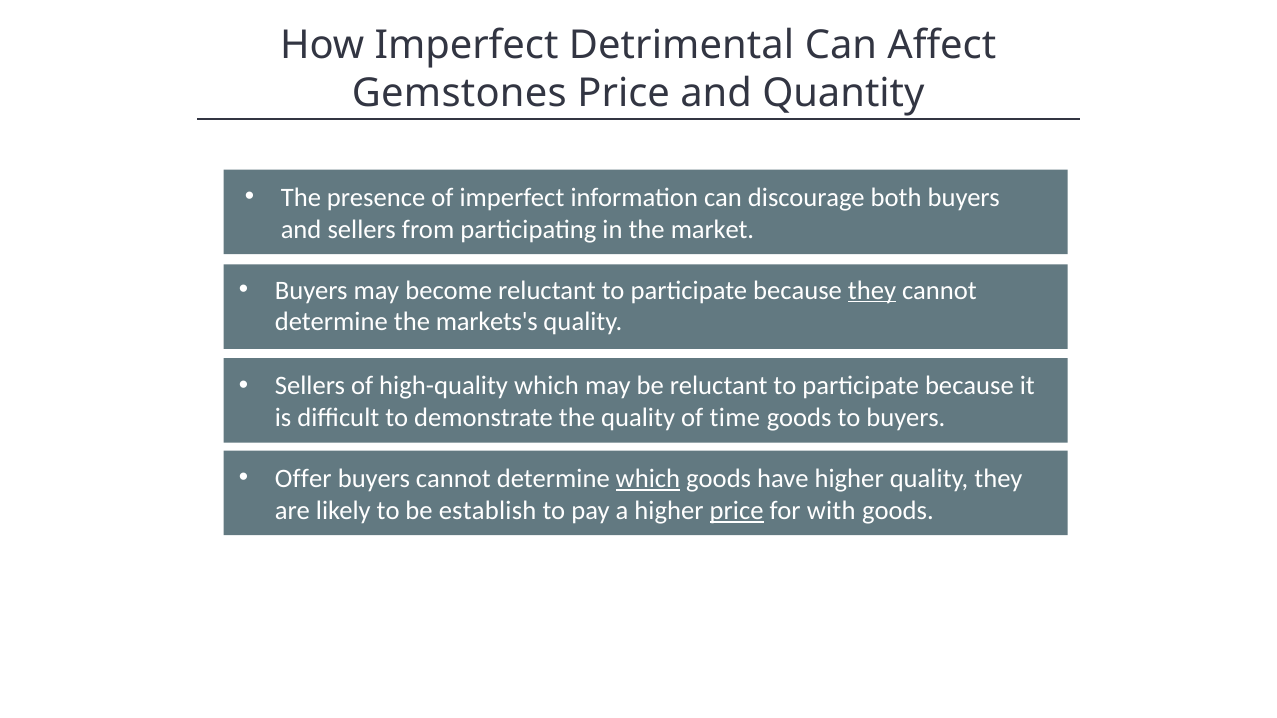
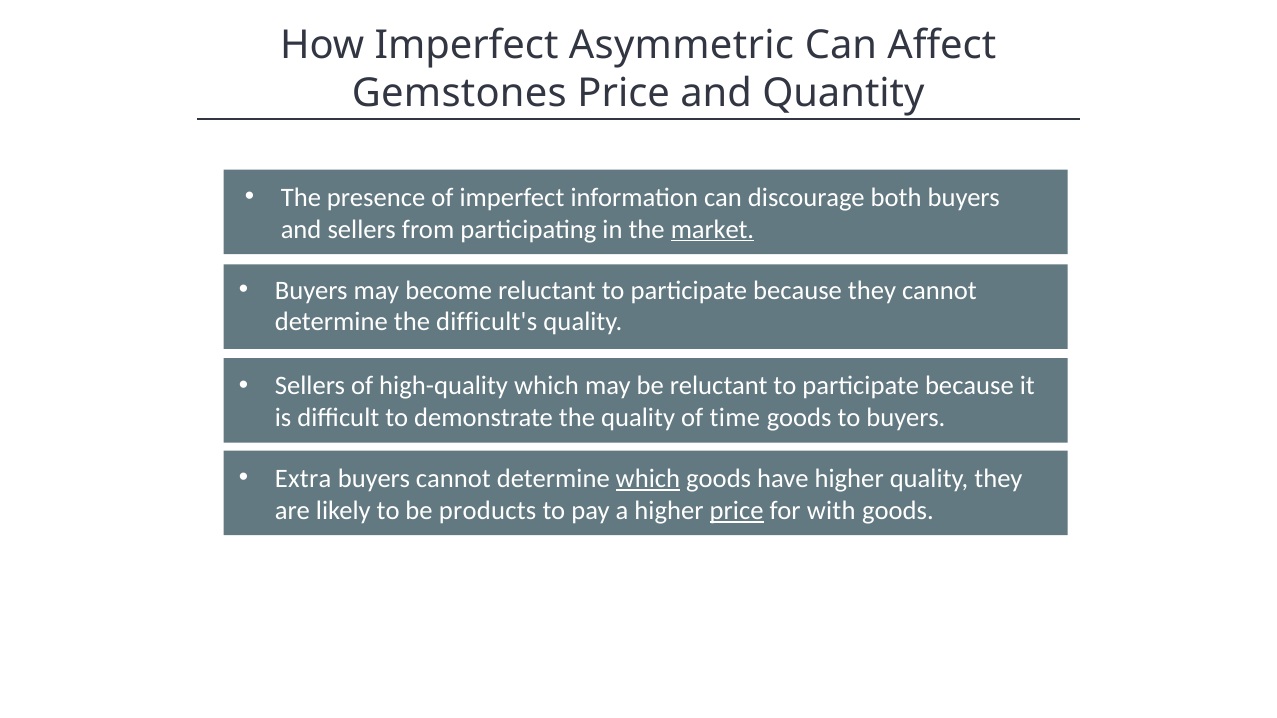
Detrimental: Detrimental -> Asymmetric
market underline: none -> present
they at (872, 290) underline: present -> none
markets's: markets's -> difficult's
Offer: Offer -> Extra
establish: establish -> products
